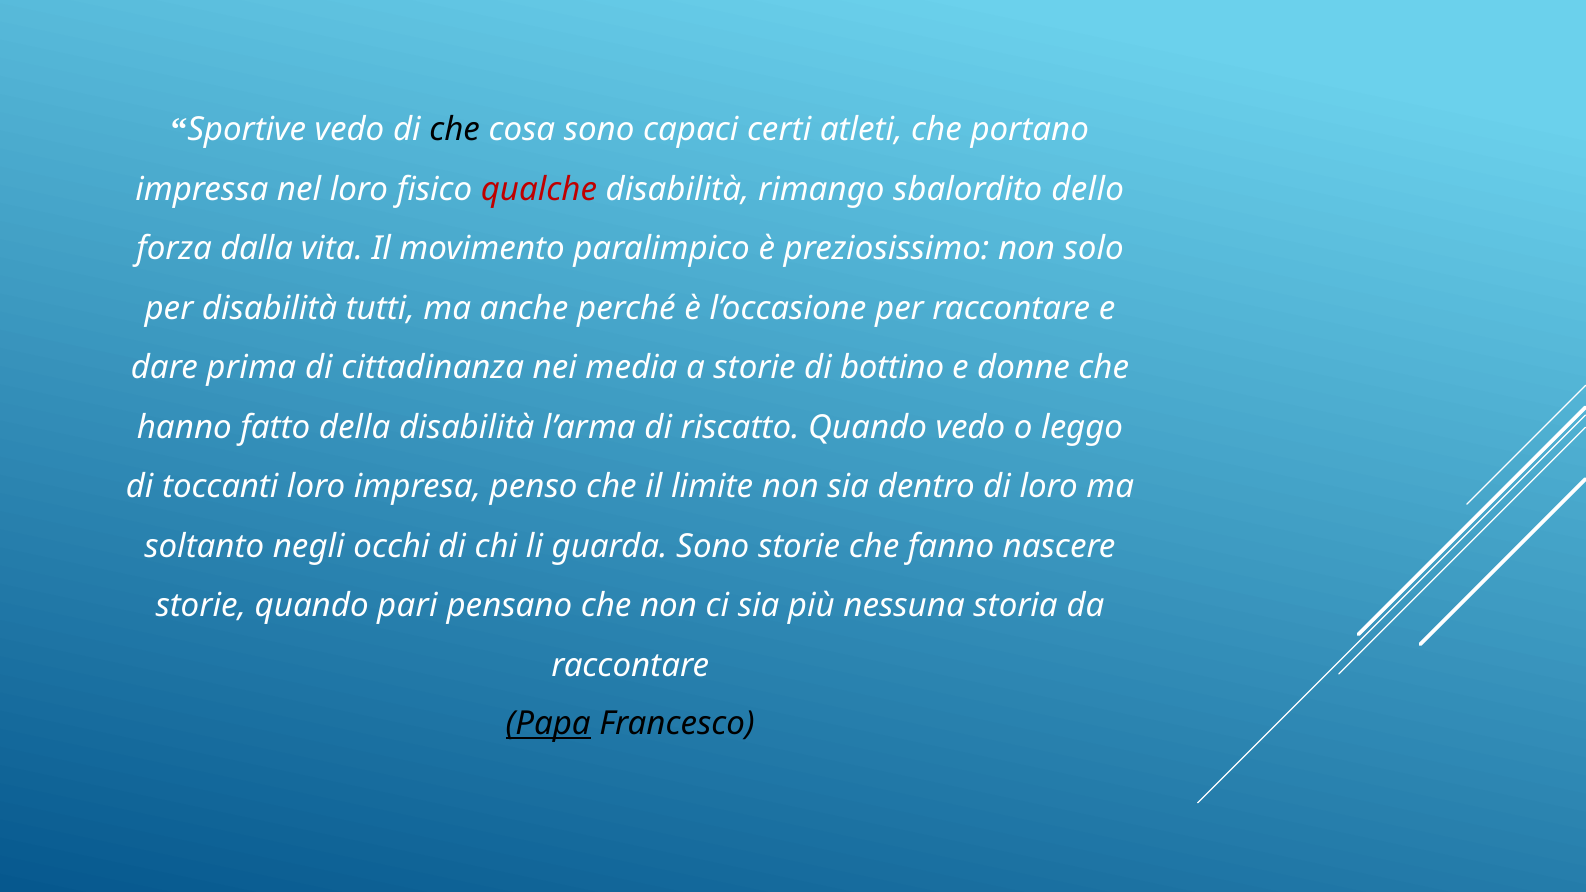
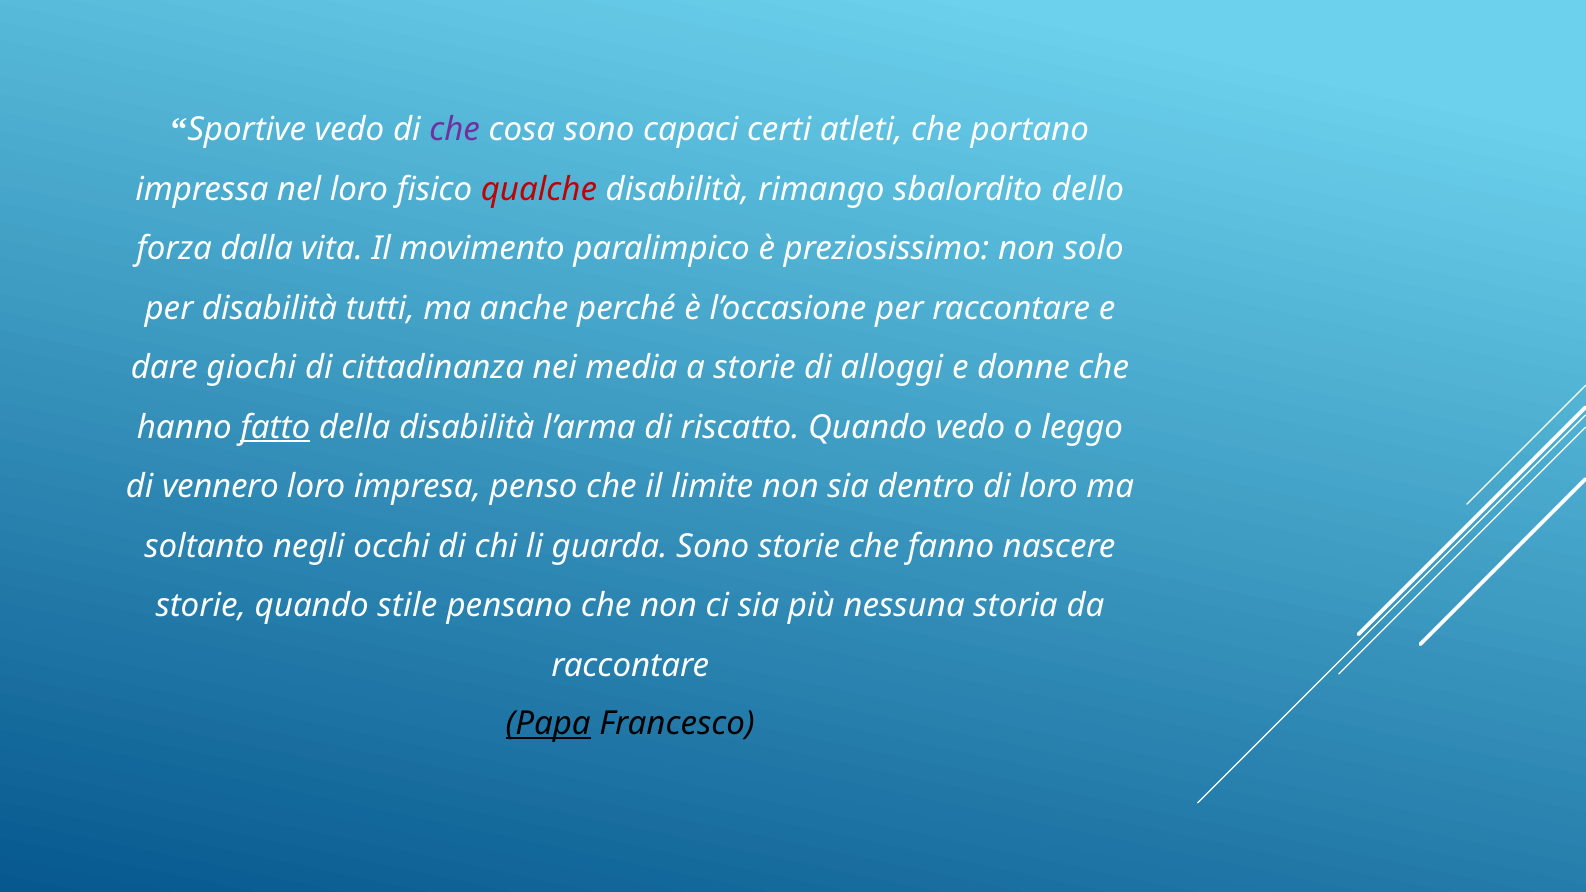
che at (455, 130) colour: black -> purple
prima: prima -> giochi
bottino: bottino -> alloggi
fatto underline: none -> present
toccanti: toccanti -> vennero
pari: pari -> stile
